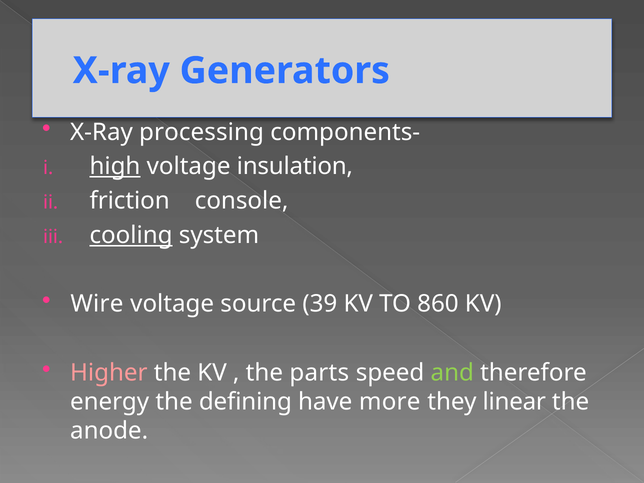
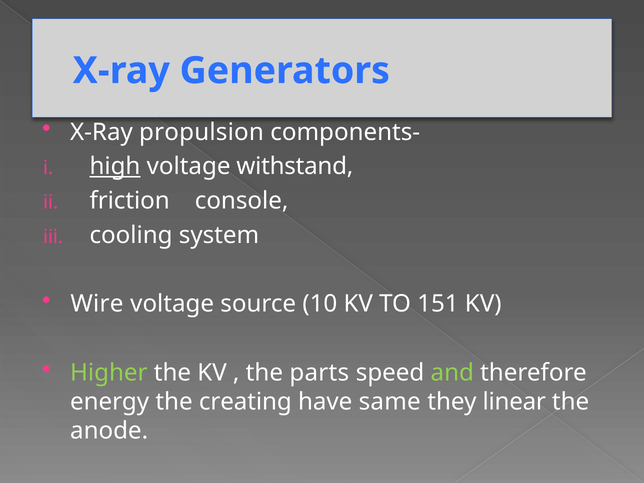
processing: processing -> propulsion
insulation: insulation -> withstand
cooling underline: present -> none
39: 39 -> 10
860: 860 -> 151
Higher colour: pink -> light green
defining: defining -> creating
more: more -> same
